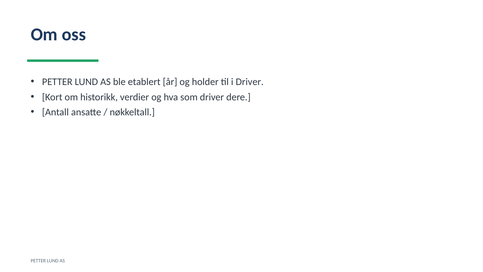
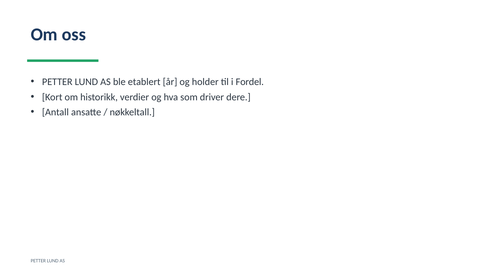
i Driver: Driver -> Fordel
